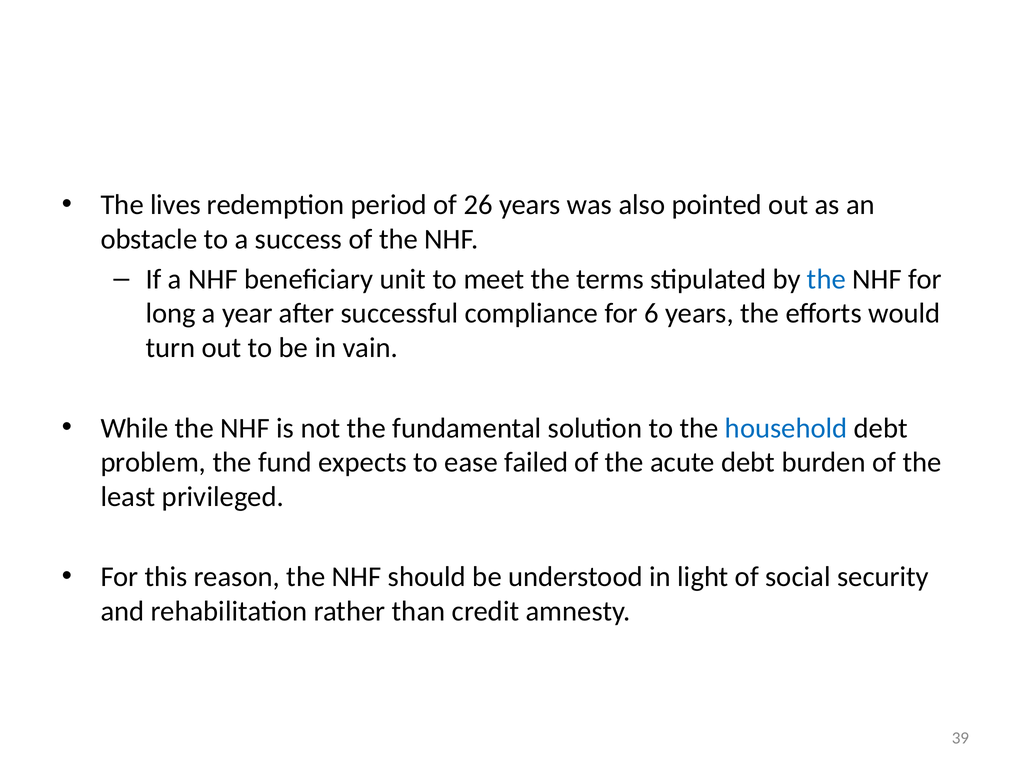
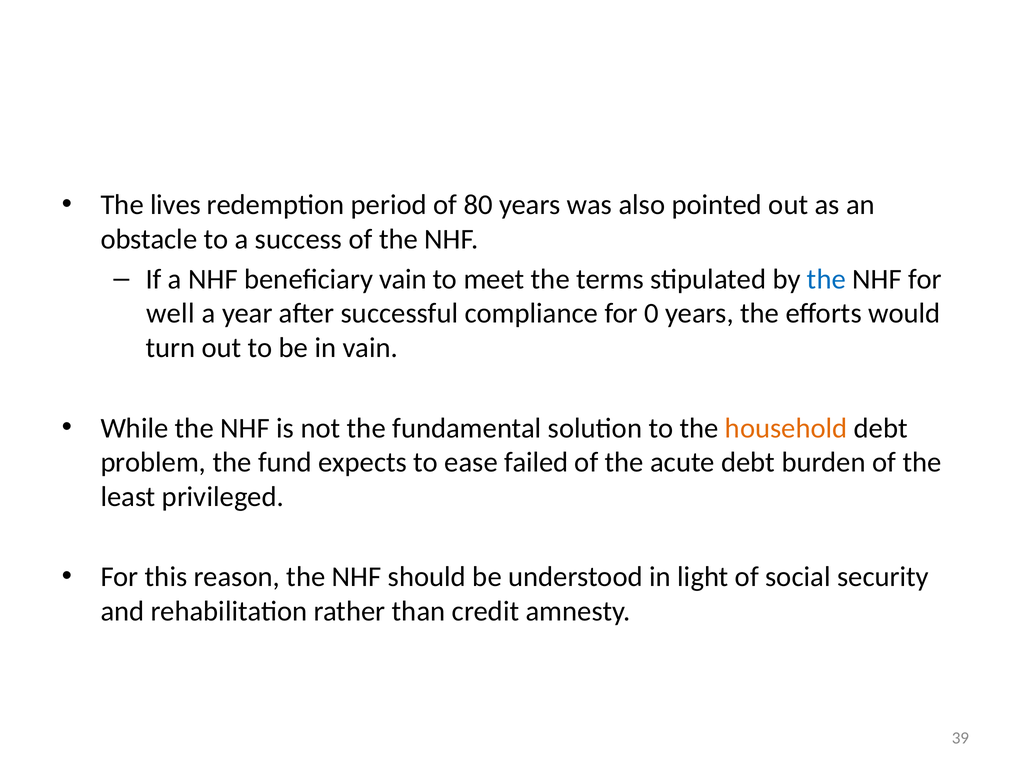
26: 26 -> 80
beneficiary unit: unit -> vain
long: long -> well
6: 6 -> 0
household colour: blue -> orange
